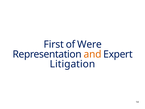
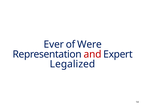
First: First -> Ever
and colour: orange -> red
Litigation: Litigation -> Legalized
